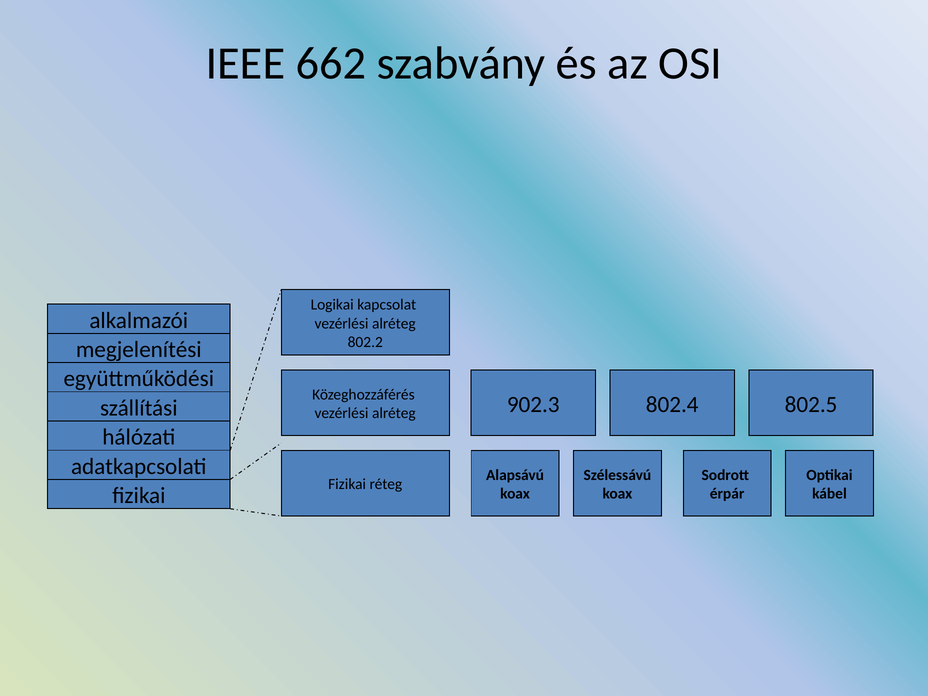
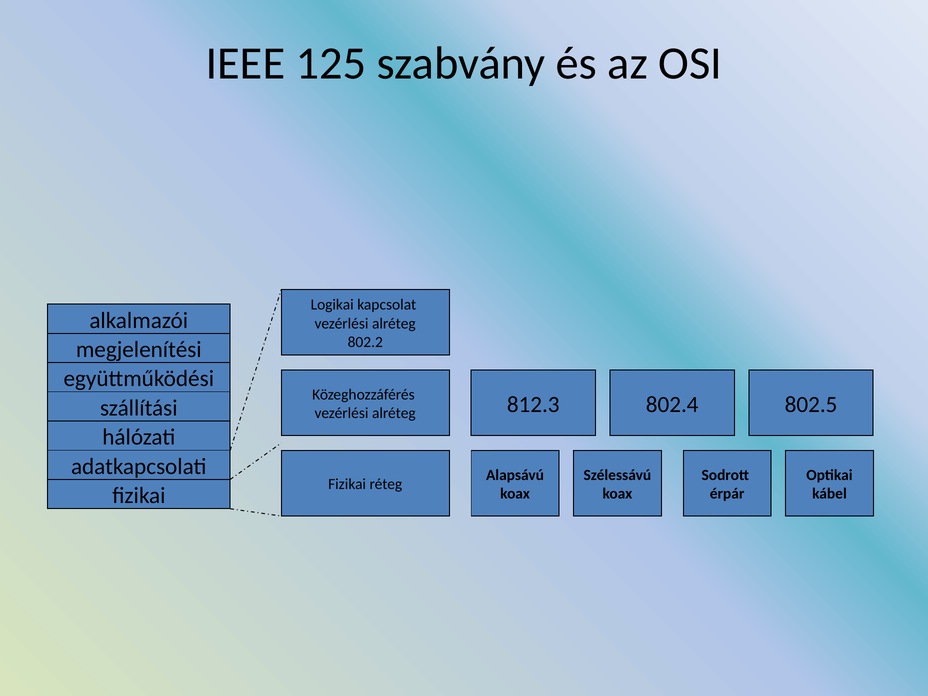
662: 662 -> 125
902.3: 902.3 -> 812.3
